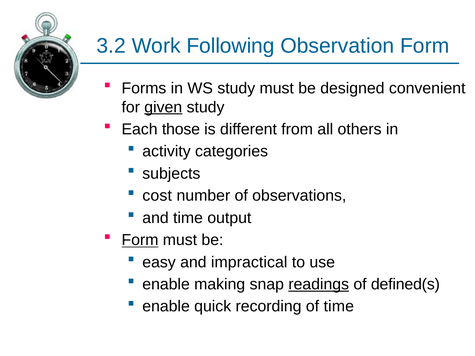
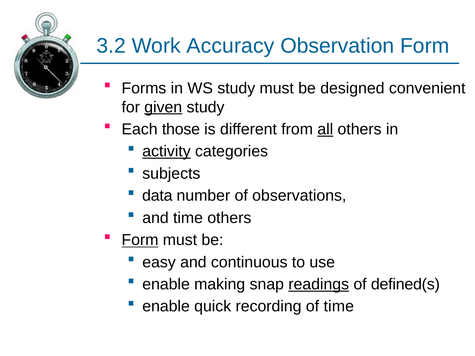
Following: Following -> Accuracy
all underline: none -> present
activity underline: none -> present
cost: cost -> data
time output: output -> others
impractical: impractical -> continuous
